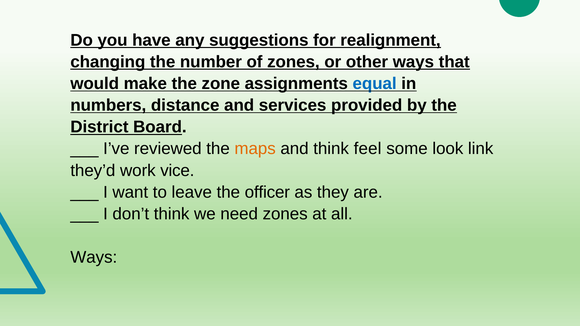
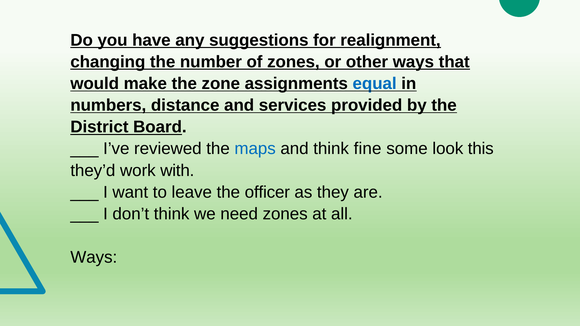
maps colour: orange -> blue
feel: feel -> fine
link: link -> this
vice: vice -> with
